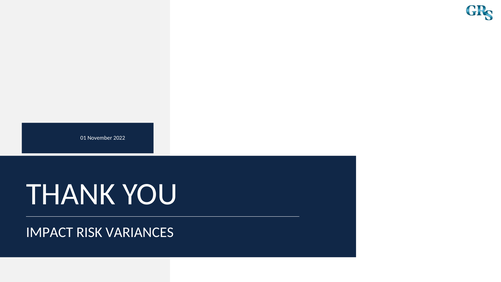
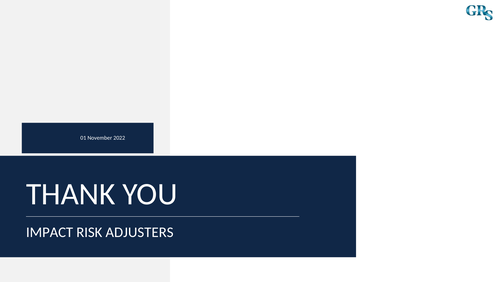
VARIANCES: VARIANCES -> ADJUSTERS
